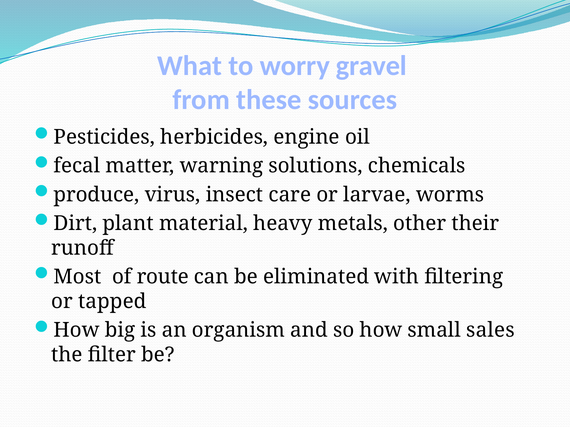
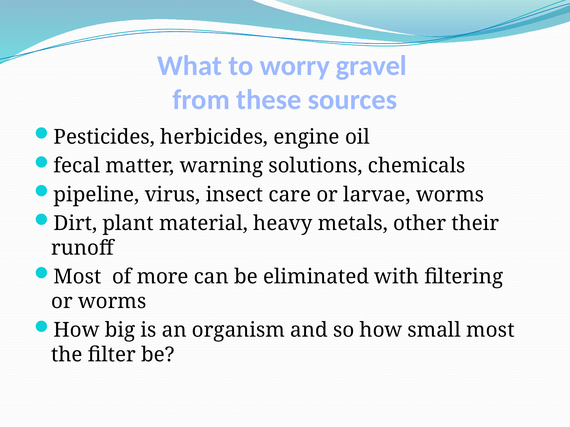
produce: produce -> pipeline
route: route -> more
or tapped: tapped -> worms
small sales: sales -> most
